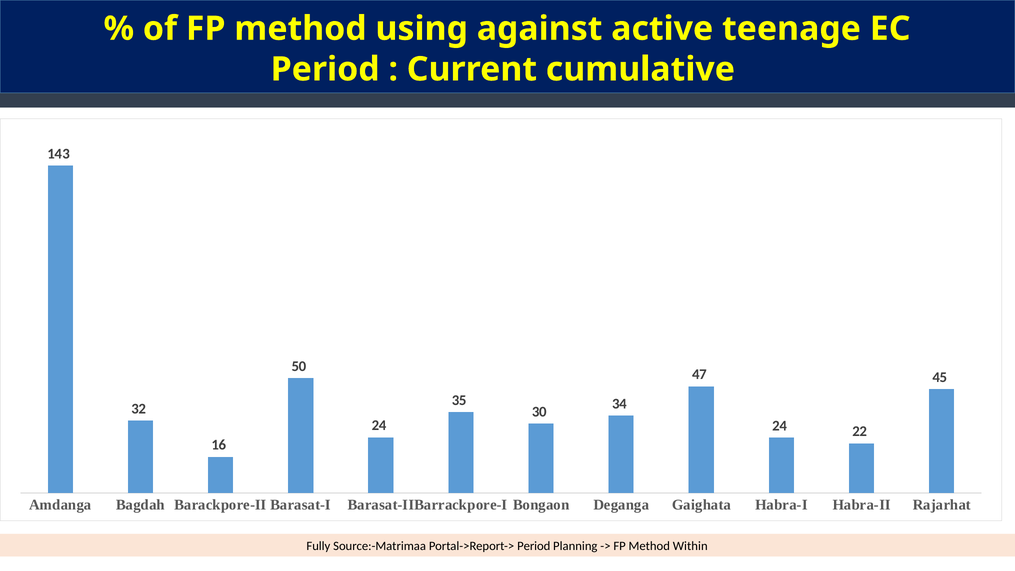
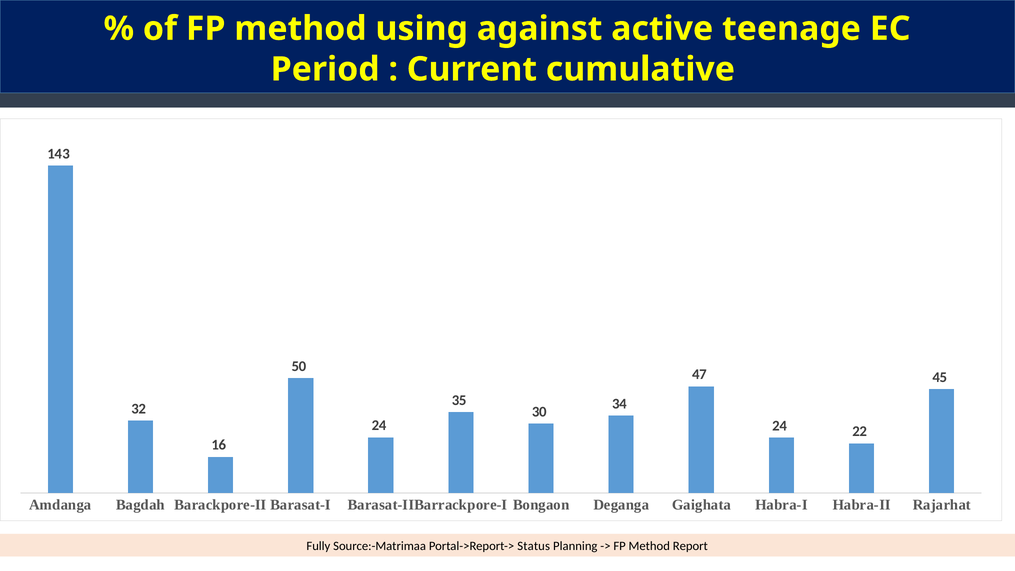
Portal->Report-> Period: Period -> Status
Within: Within -> Report
